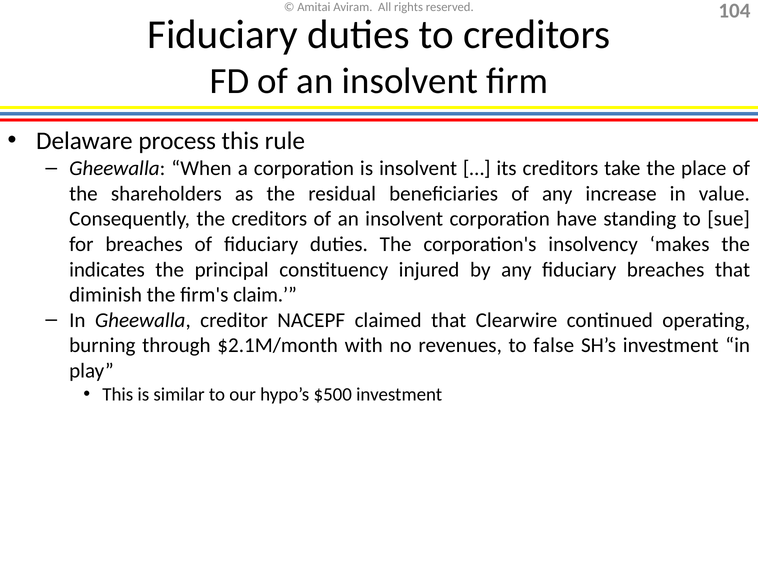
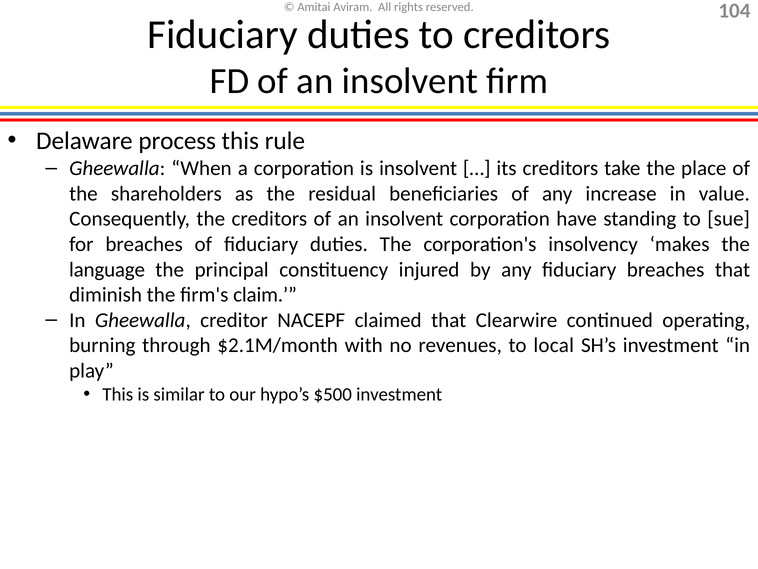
indicates: indicates -> language
false: false -> local
